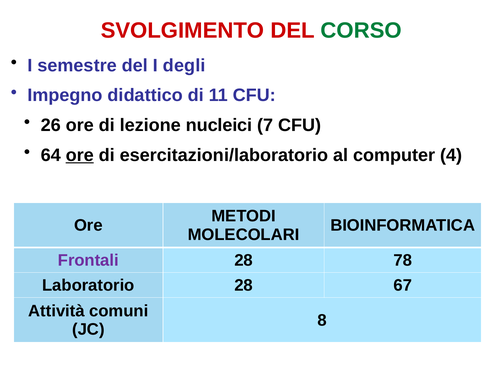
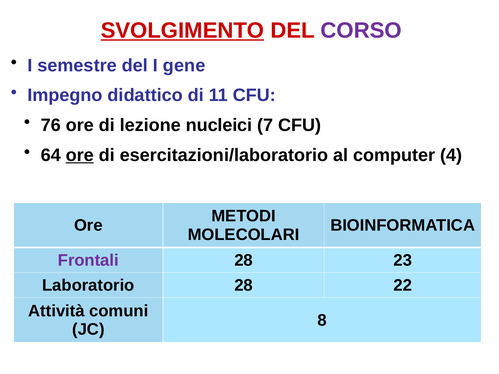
SVOLGIMENTO underline: none -> present
CORSO colour: green -> purple
degli: degli -> gene
26: 26 -> 76
78: 78 -> 23
67: 67 -> 22
